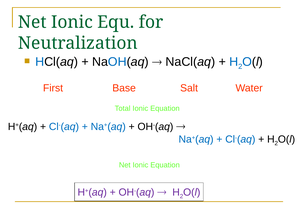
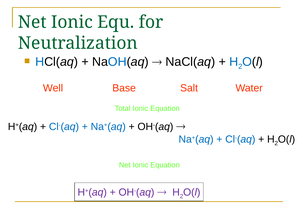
First: First -> Well
